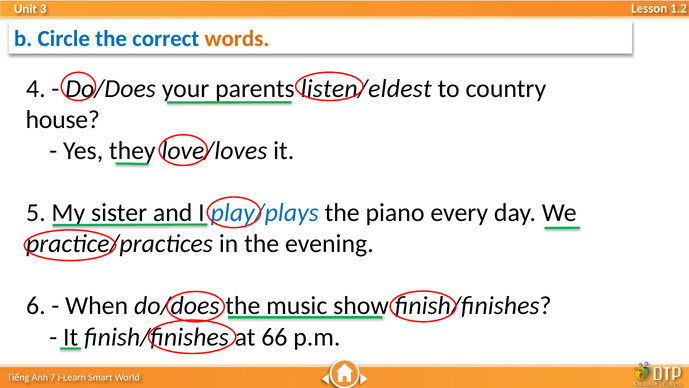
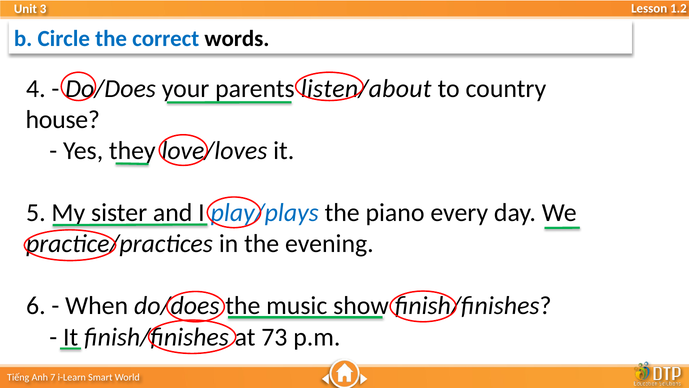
words colour: orange -> black
listen/eldest: listen/eldest -> listen/about
66: 66 -> 73
